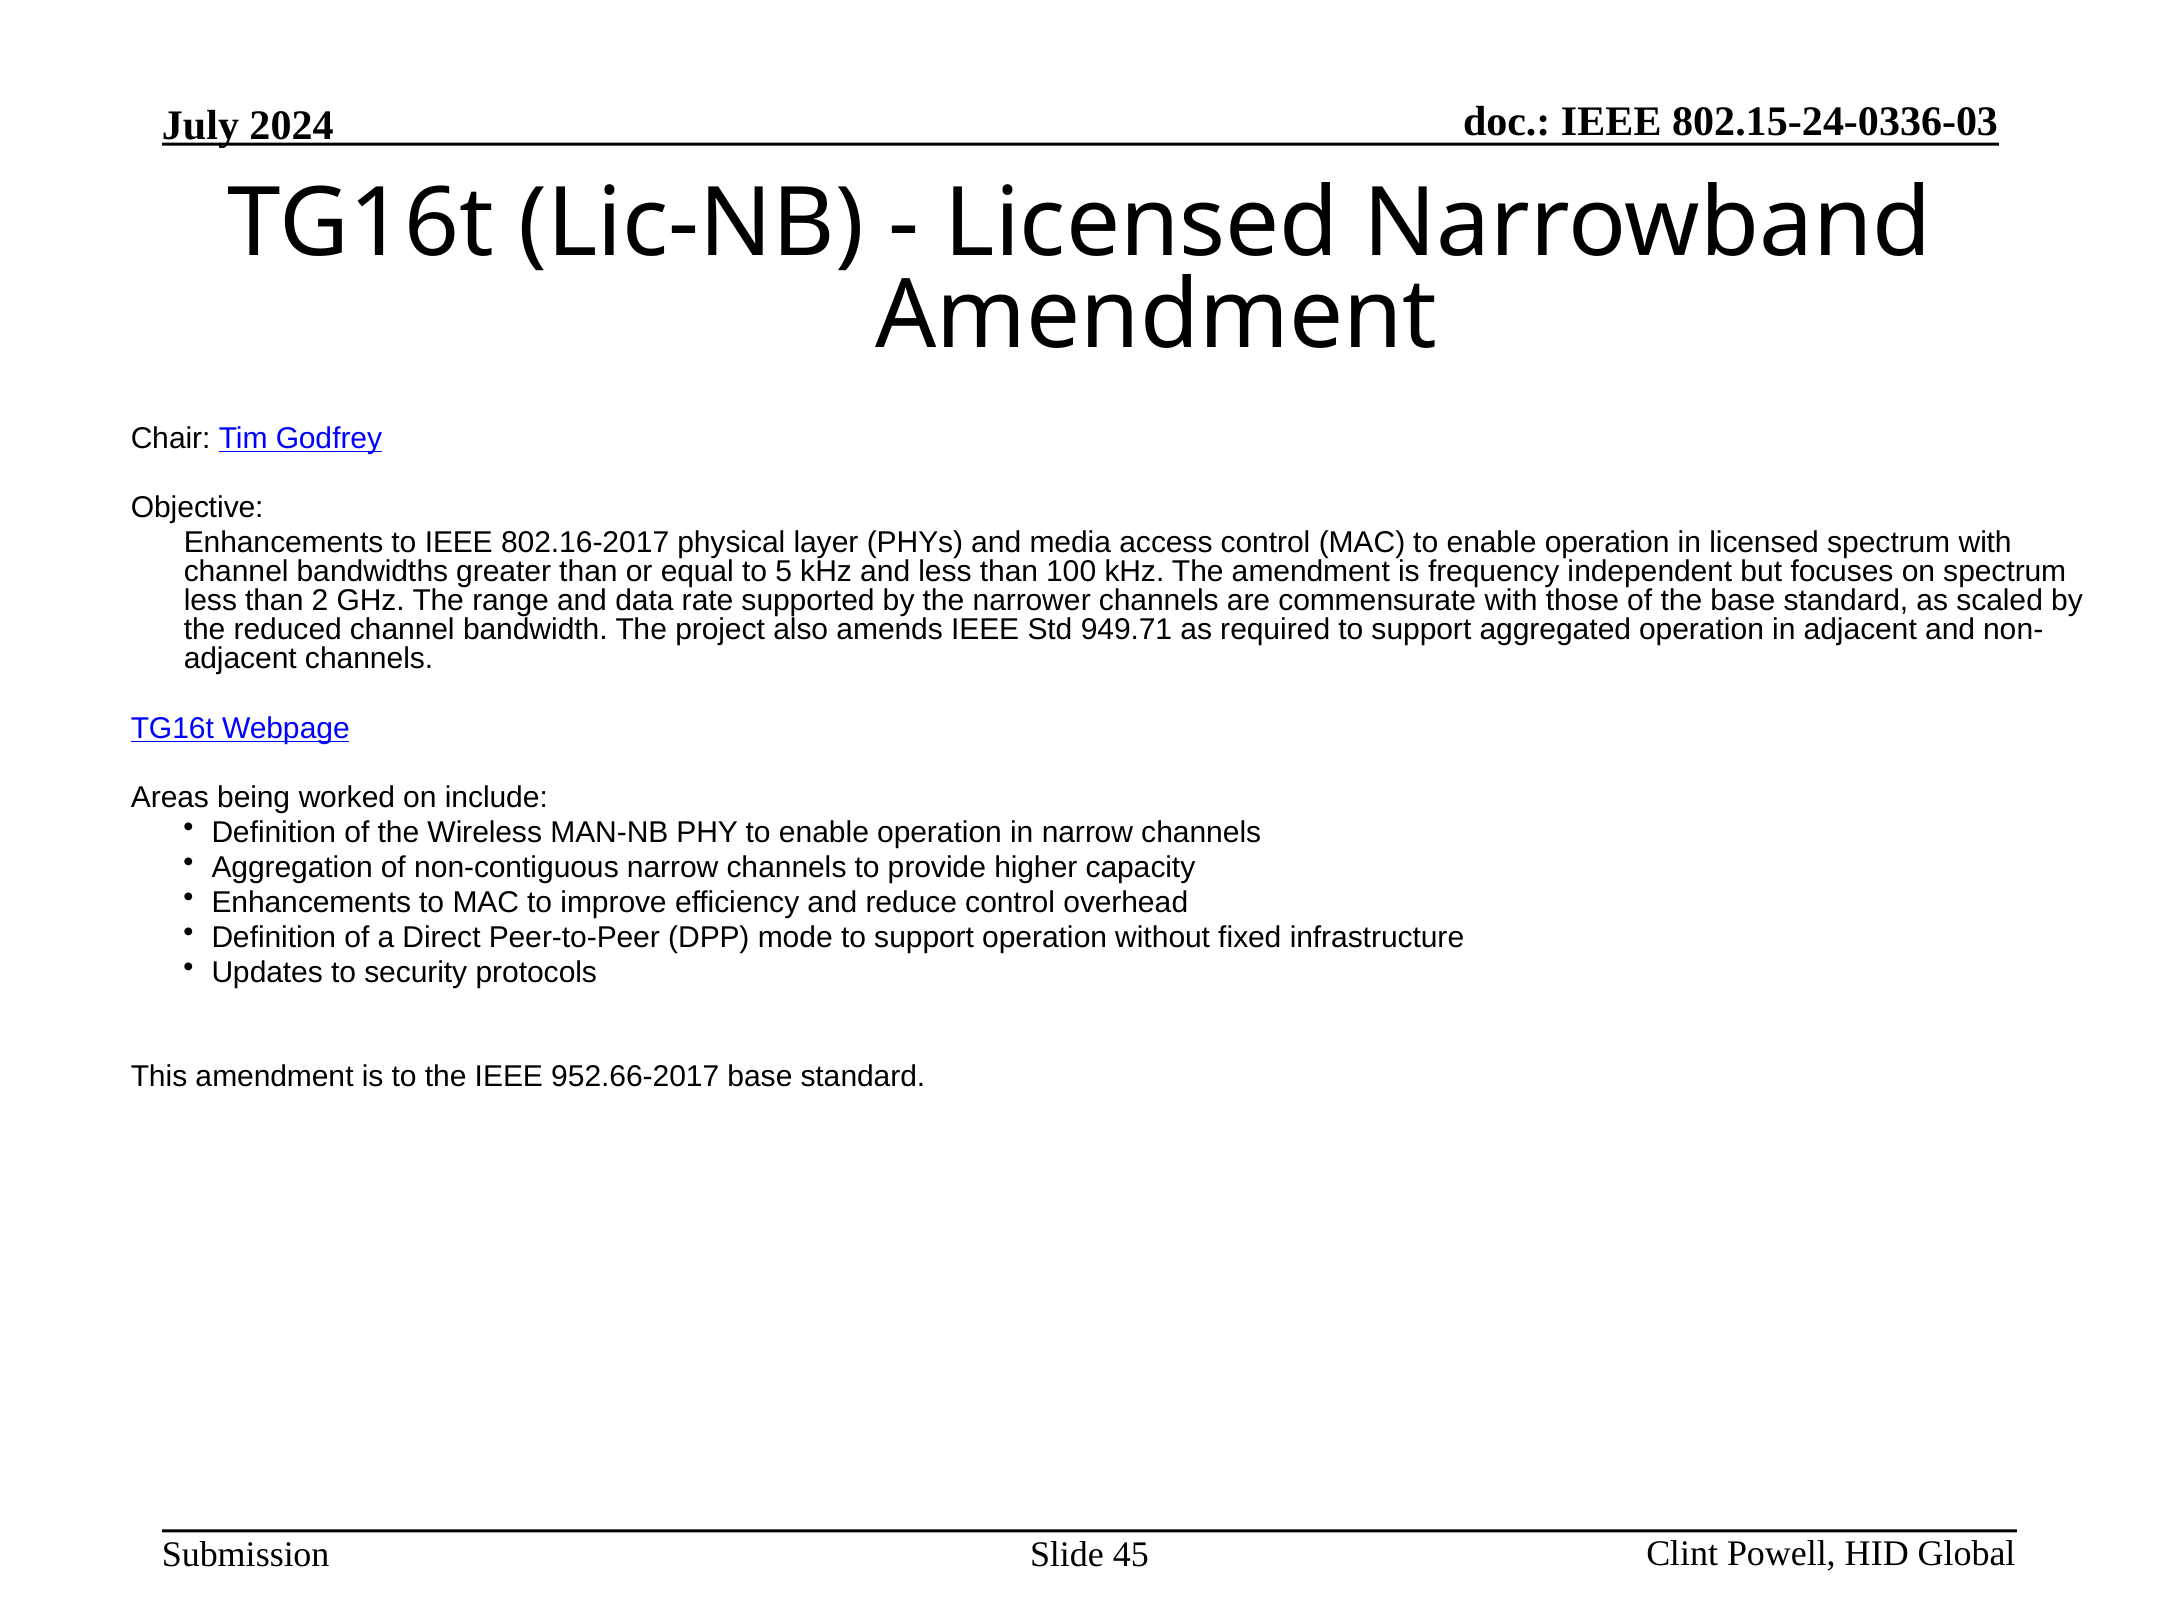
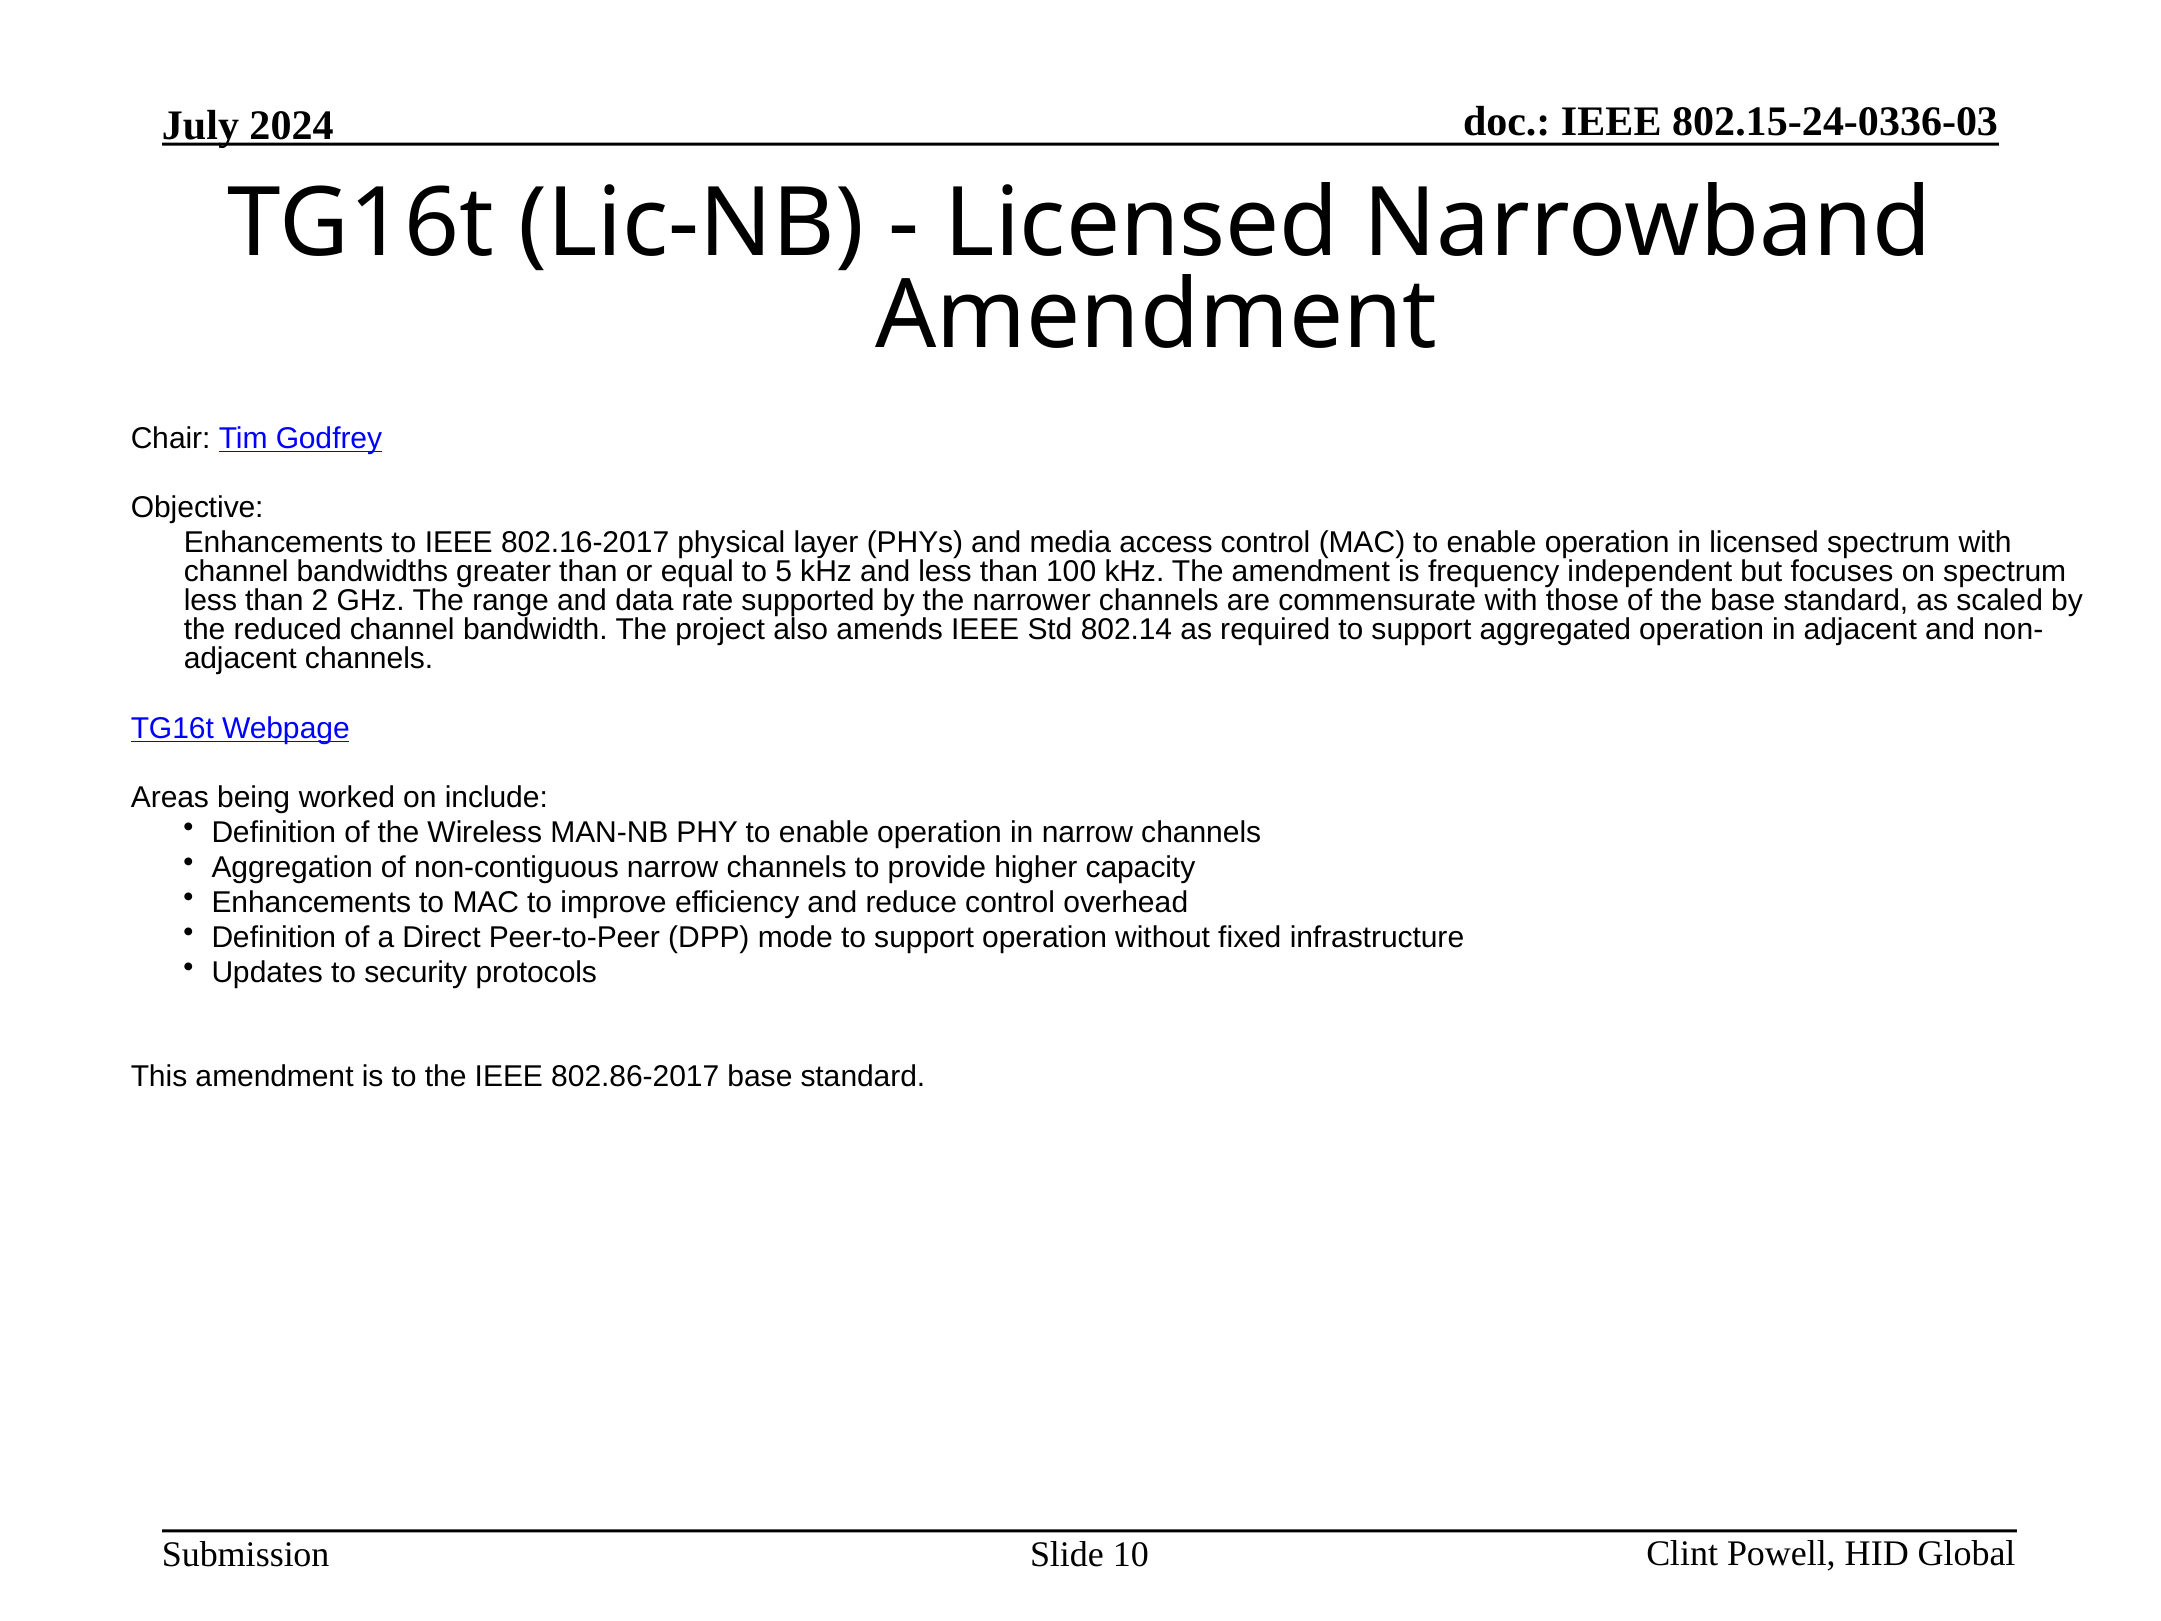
949.71: 949.71 -> 802.14
952.66-2017: 952.66-2017 -> 802.86-2017
45: 45 -> 10
